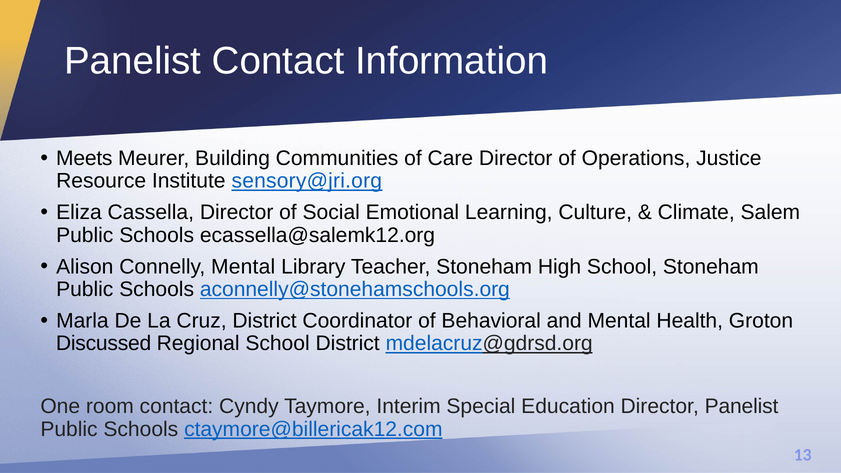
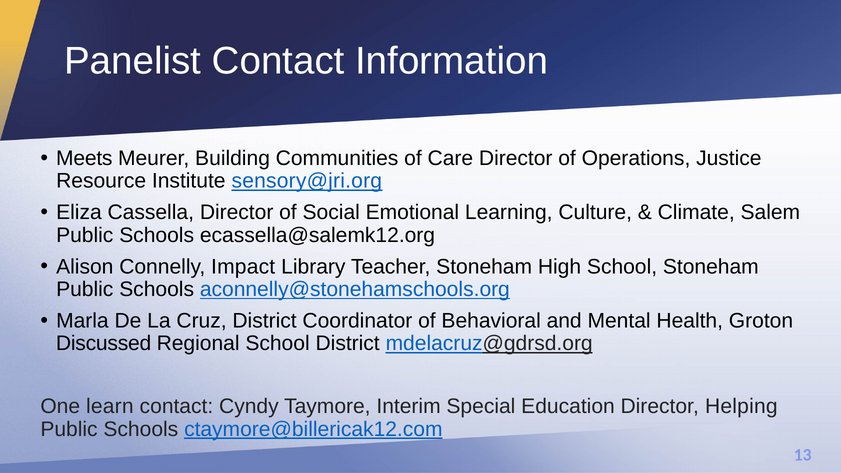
Connelly Mental: Mental -> Impact
room: room -> learn
Director Panelist: Panelist -> Helping
